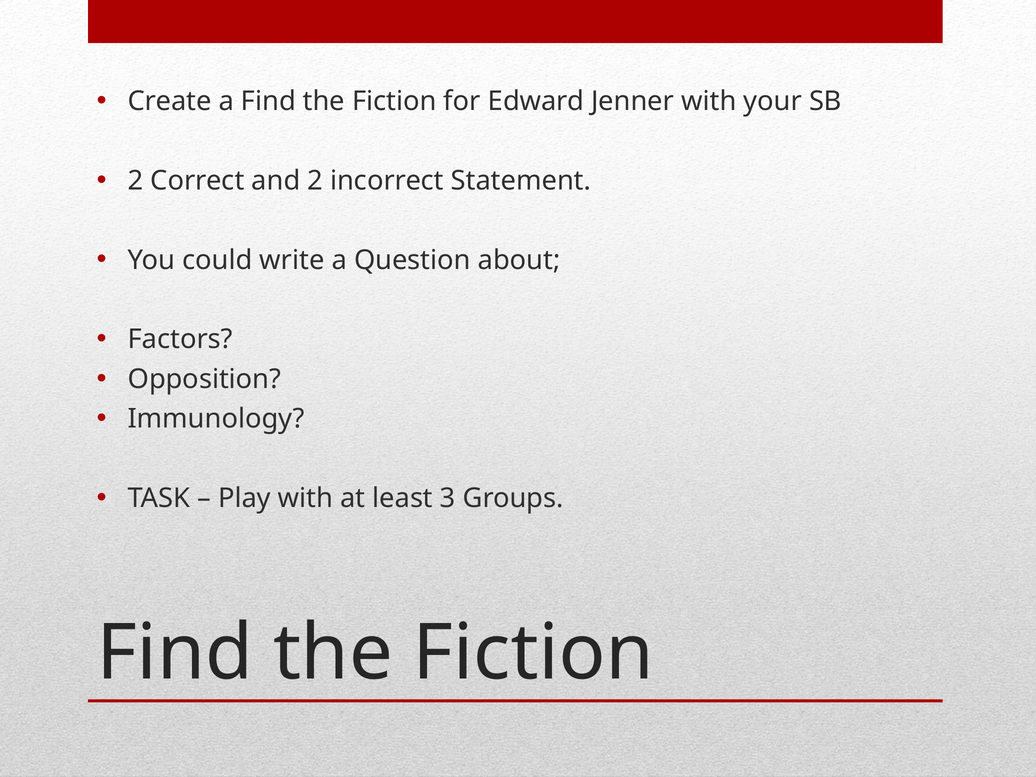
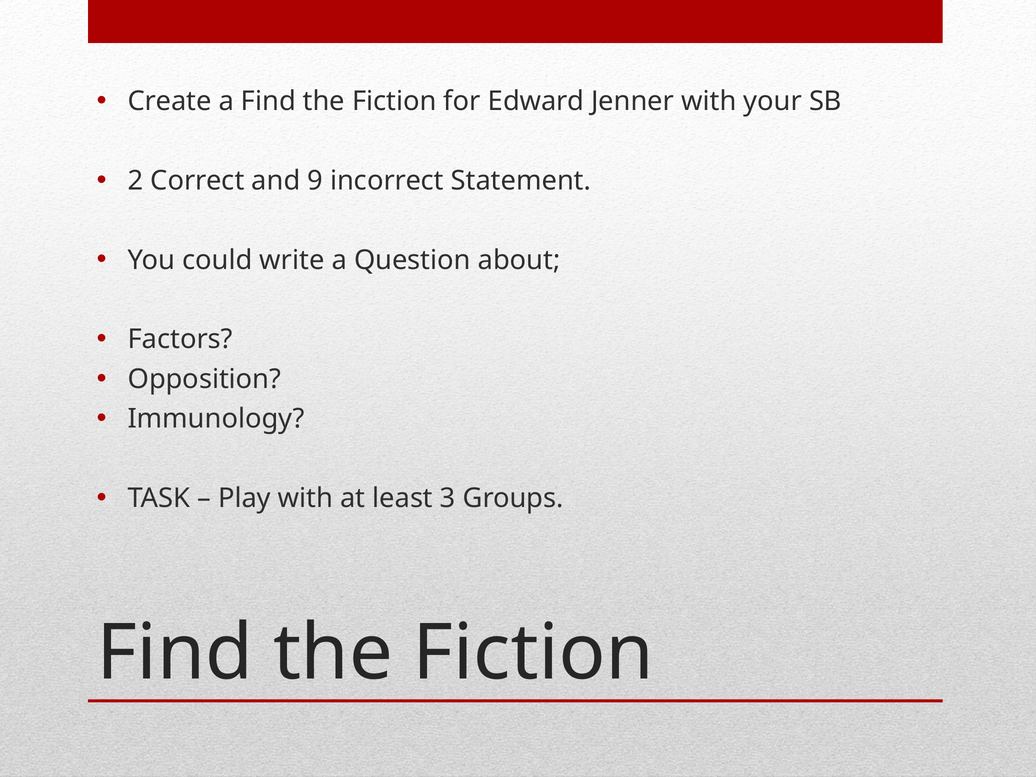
and 2: 2 -> 9
